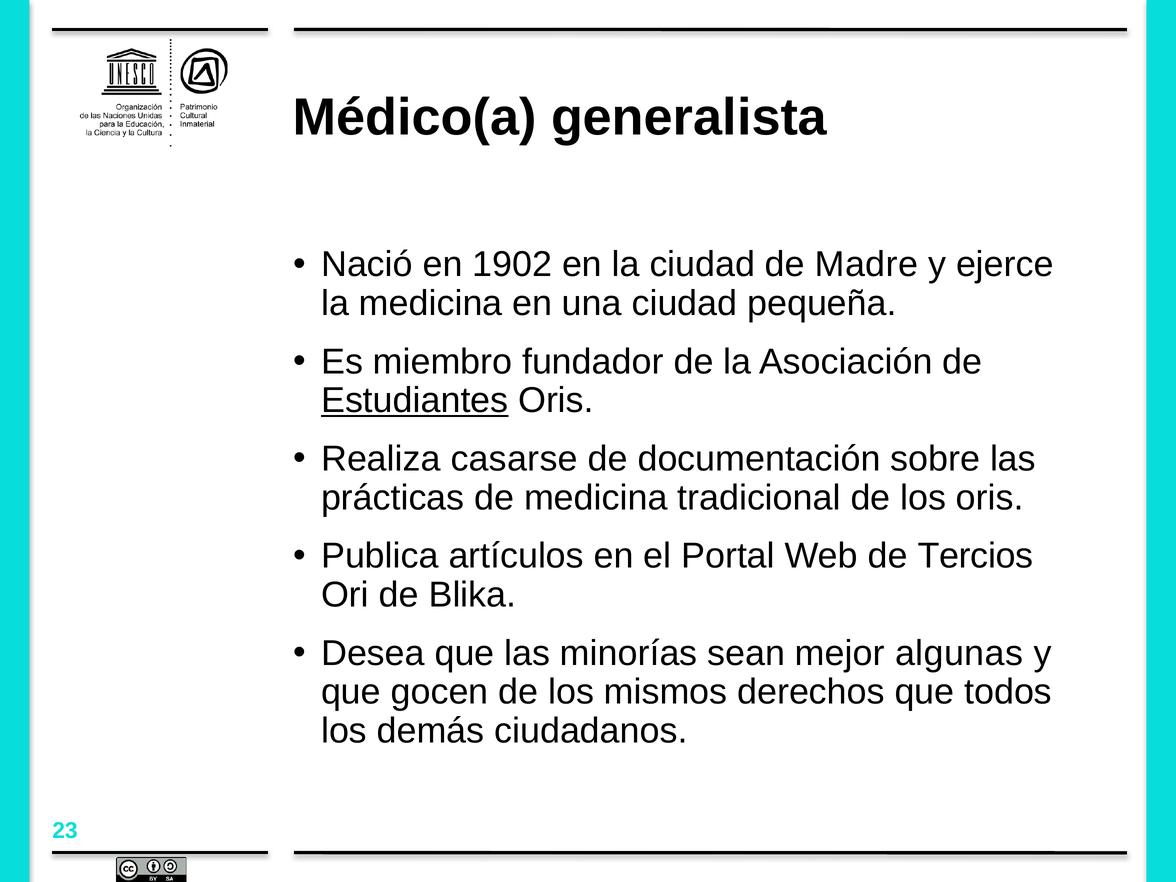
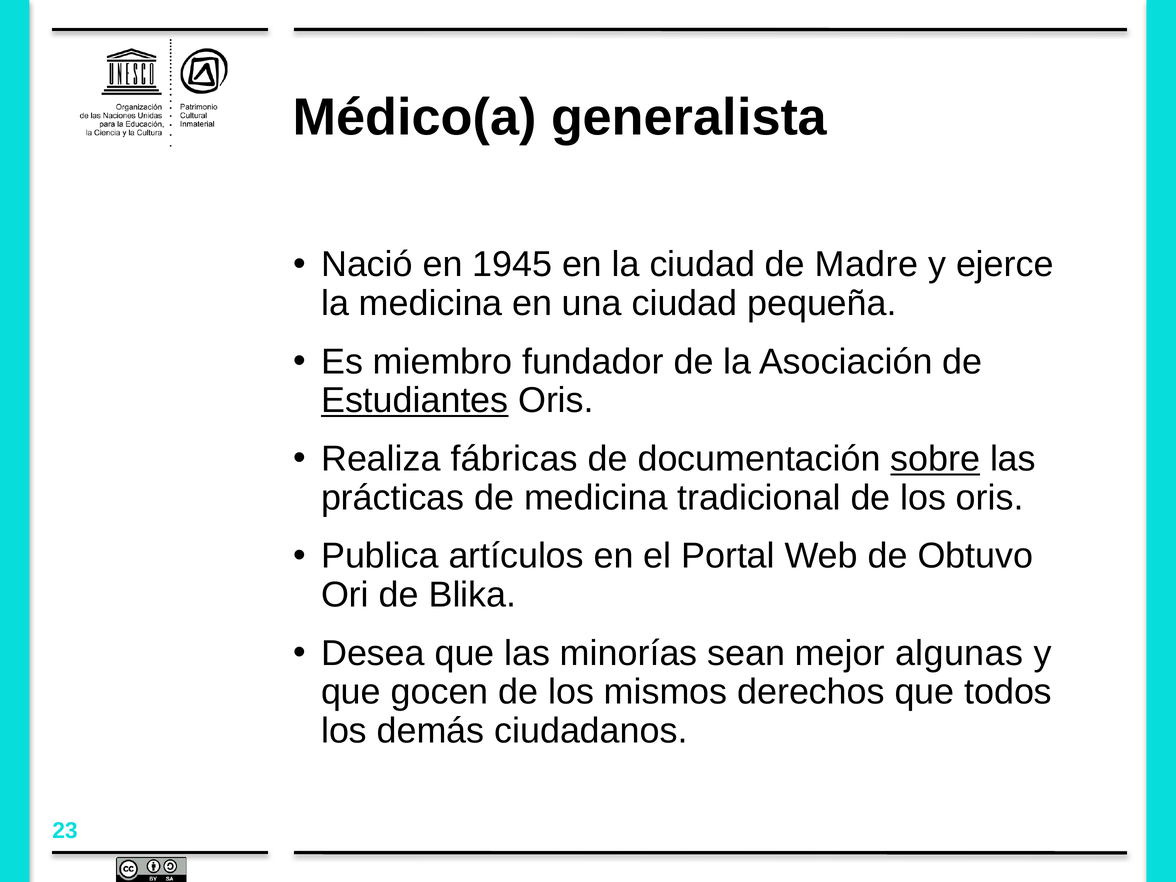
1902: 1902 -> 1945
casarse: casarse -> fábricas
sobre underline: none -> present
Tercios: Tercios -> Obtuvo
